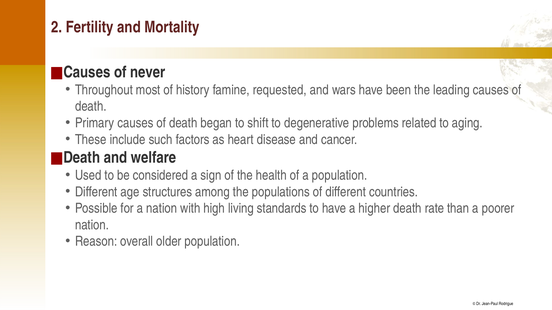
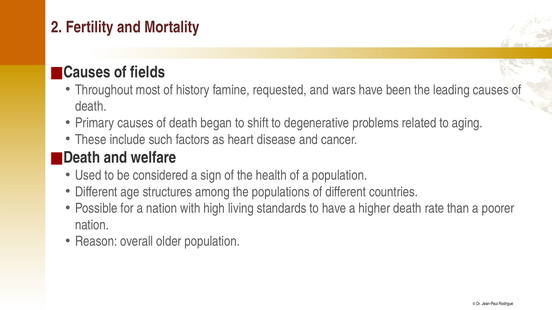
never: never -> fields
